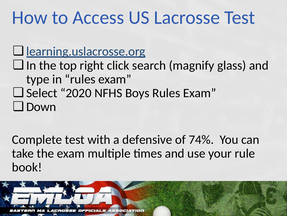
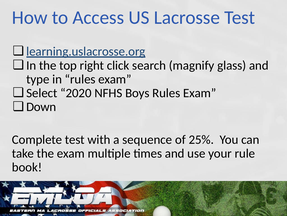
defensive: defensive -> sequence
74%: 74% -> 25%
